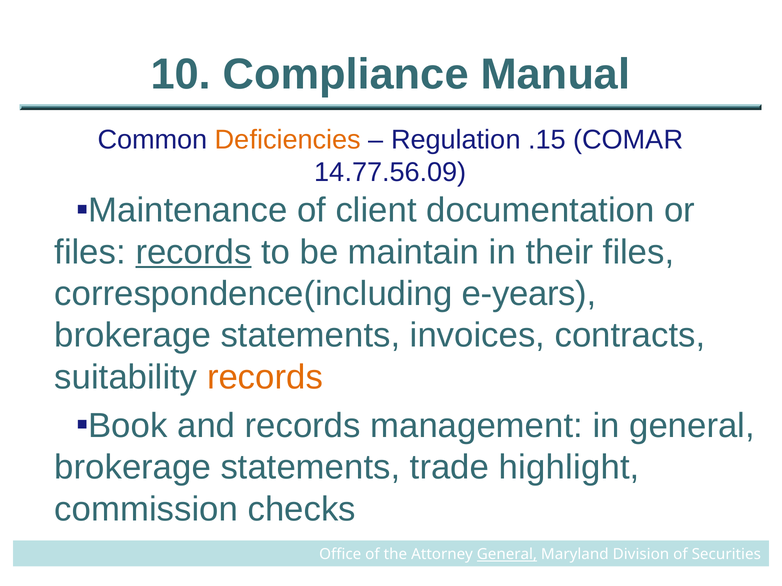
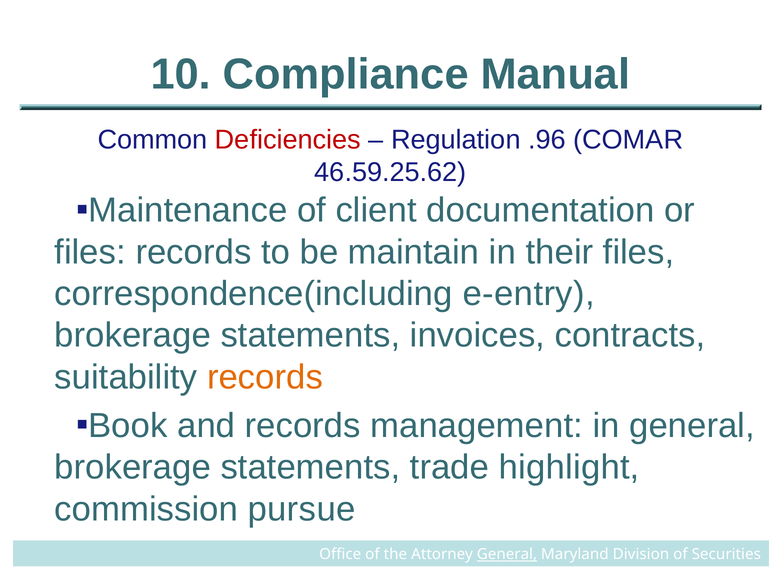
Deficiencies colour: orange -> red
.15: .15 -> .96
14.77.56.09: 14.77.56.09 -> 46.59.25.62
records at (193, 252) underline: present -> none
e-years: e-years -> e-entry
checks: checks -> pursue
